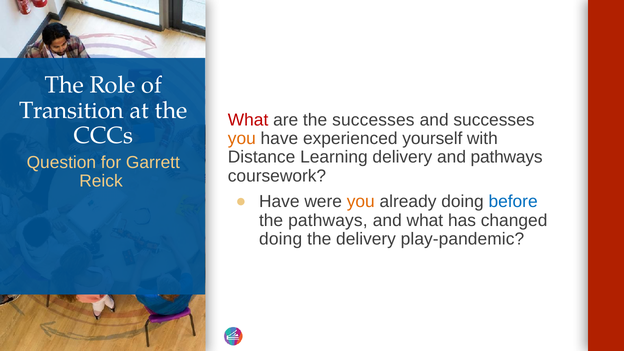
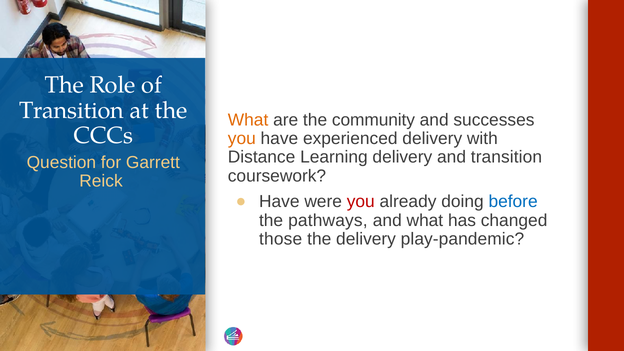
What at (248, 120) colour: red -> orange
the successes: successes -> community
experienced yourself: yourself -> delivery
and pathways: pathways -> transition
you at (361, 202) colour: orange -> red
doing at (281, 239): doing -> those
